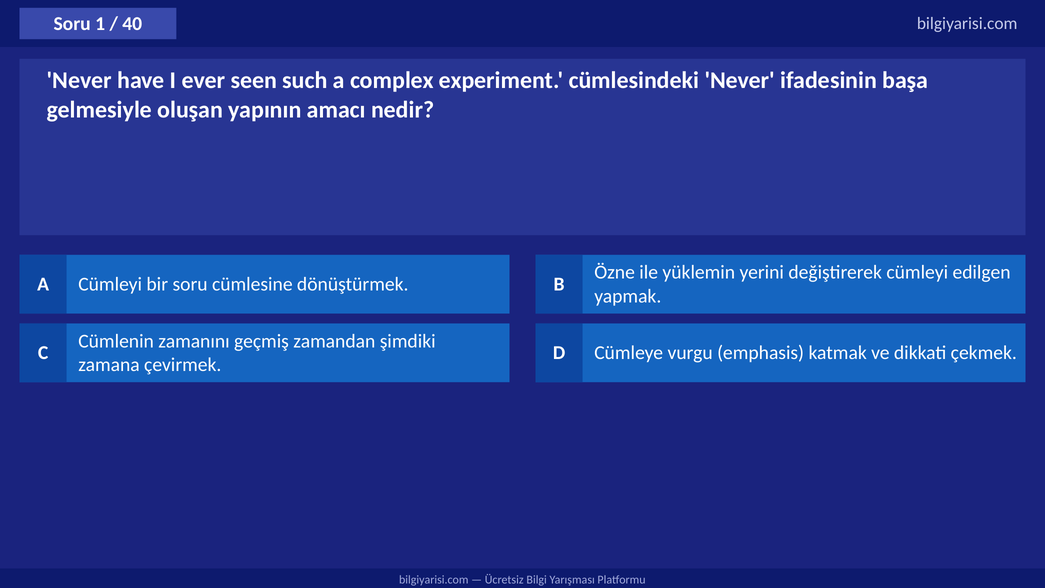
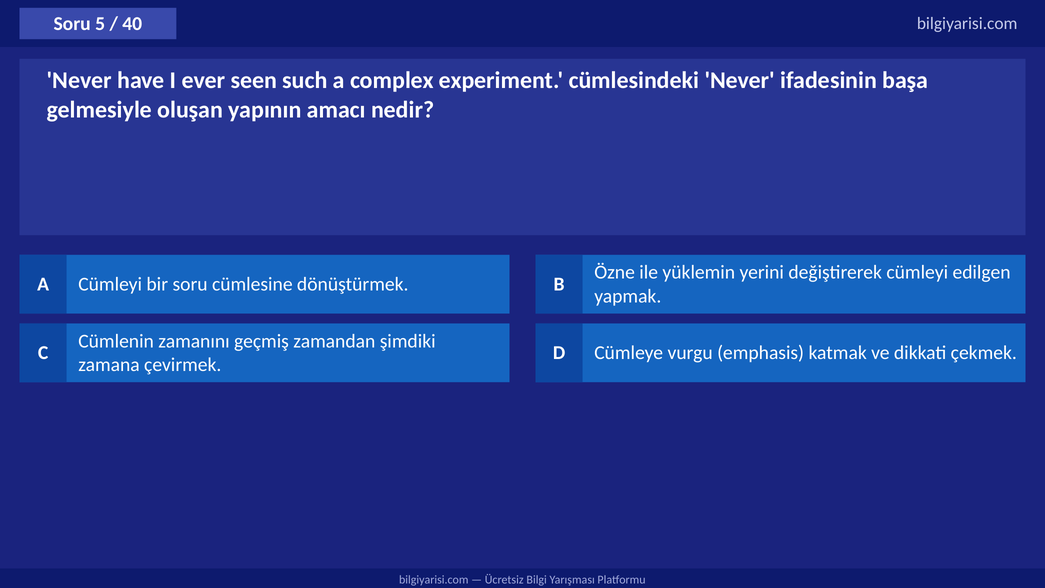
1: 1 -> 5
